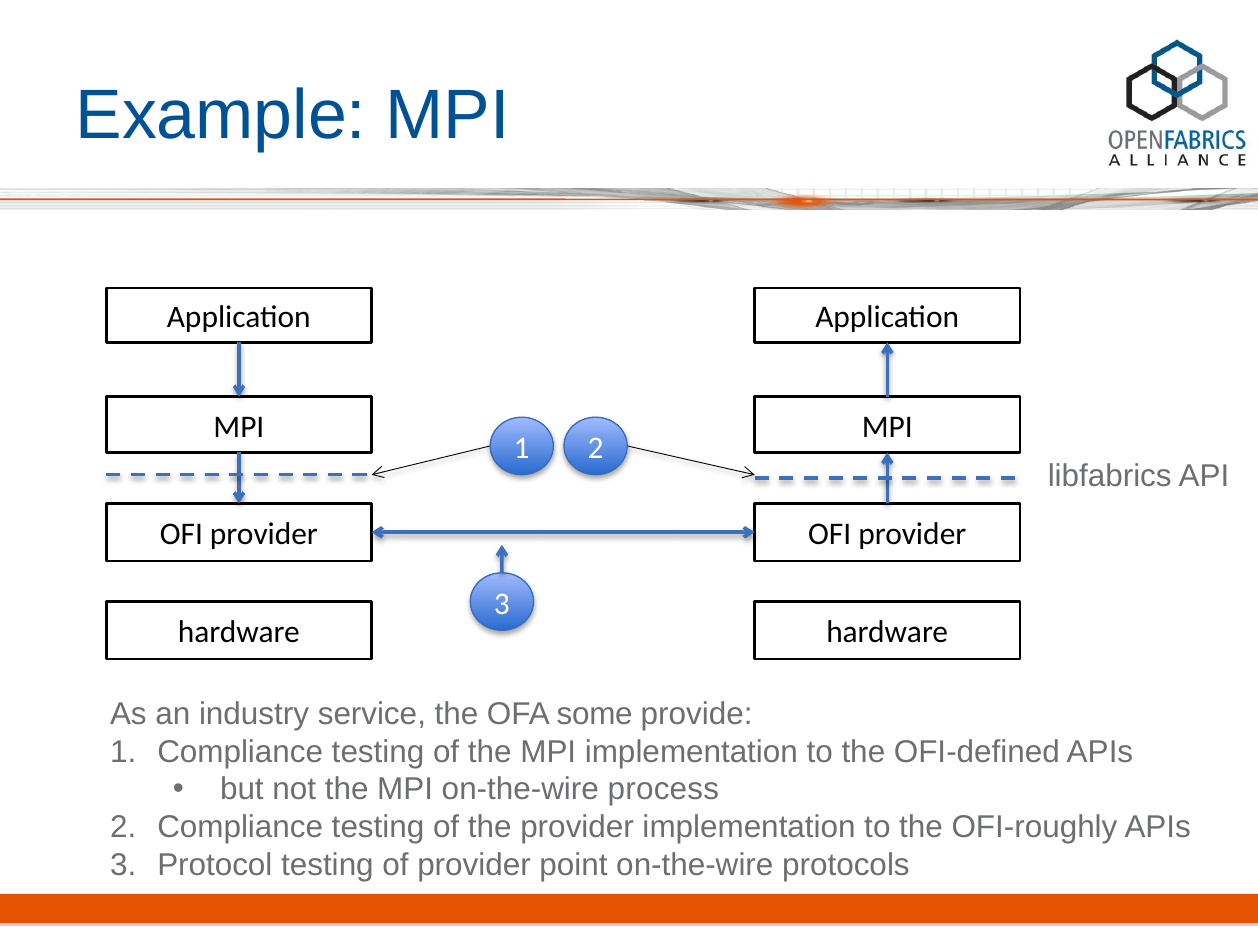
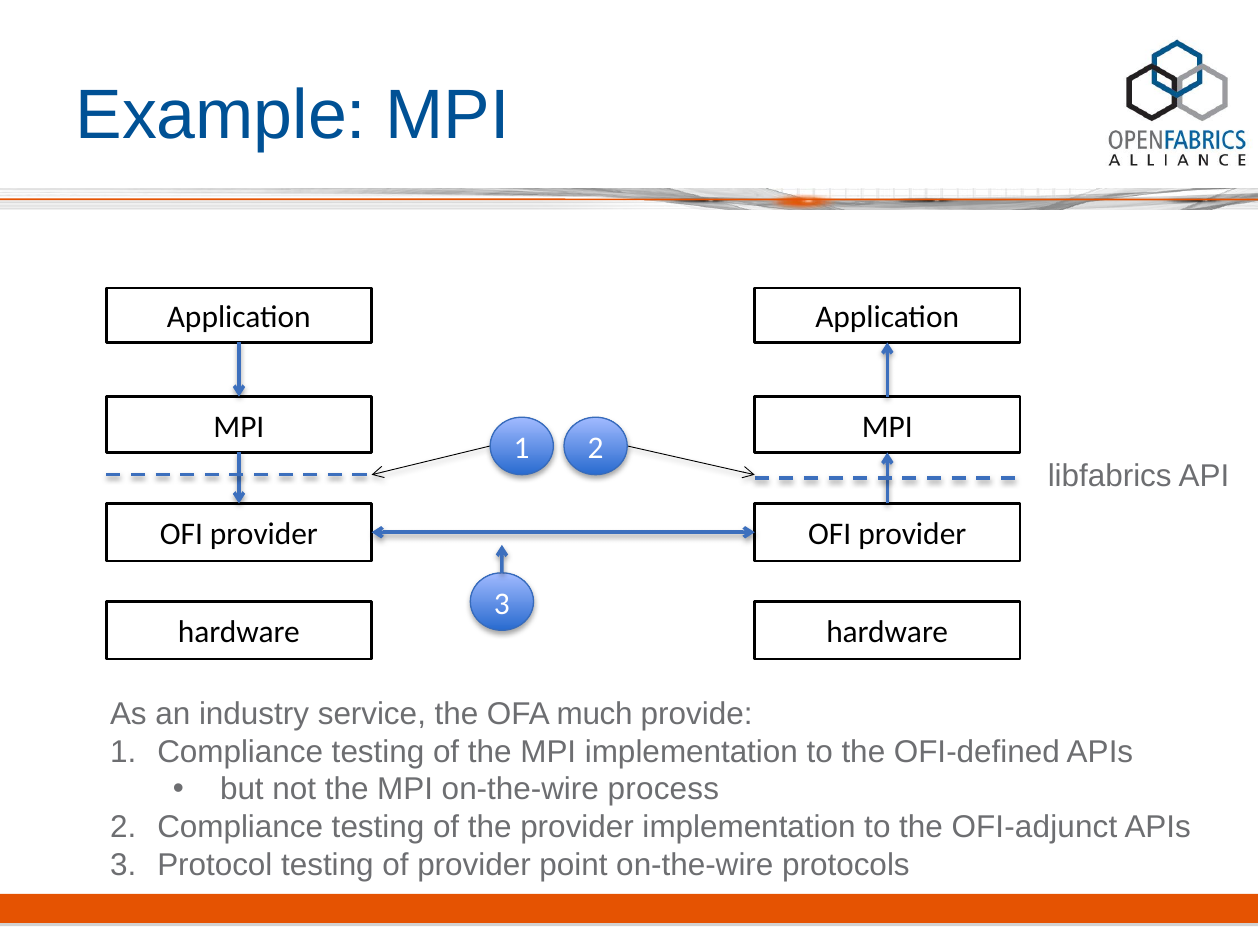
some: some -> much
OFI-roughly: OFI-roughly -> OFI-adjunct
